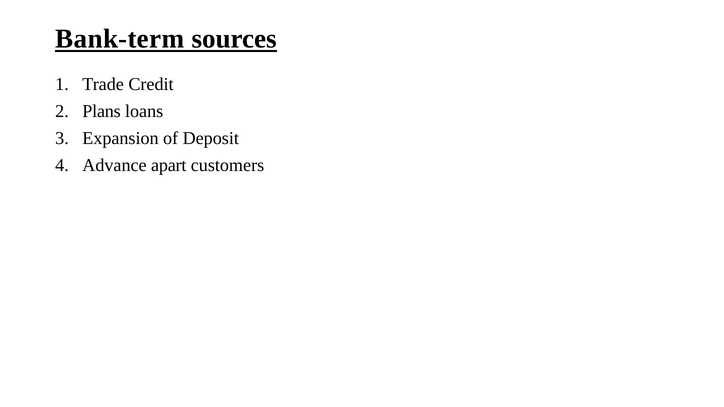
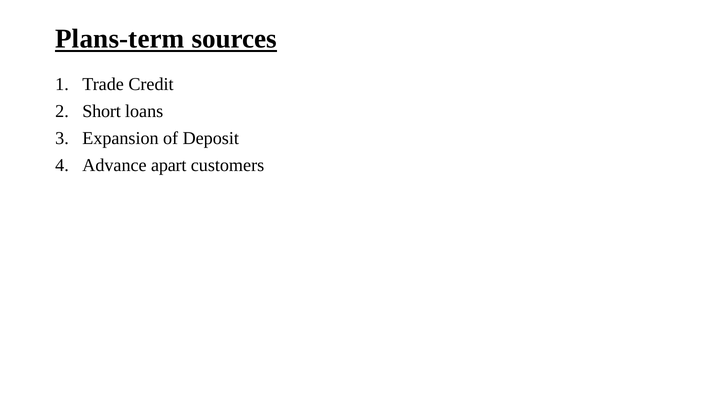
Bank-term: Bank-term -> Plans-term
Plans: Plans -> Short
